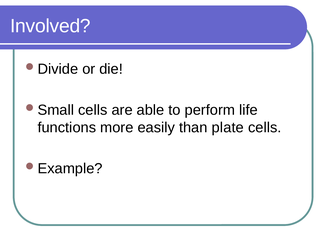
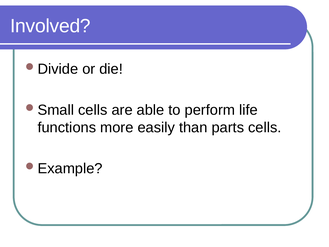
plate: plate -> parts
